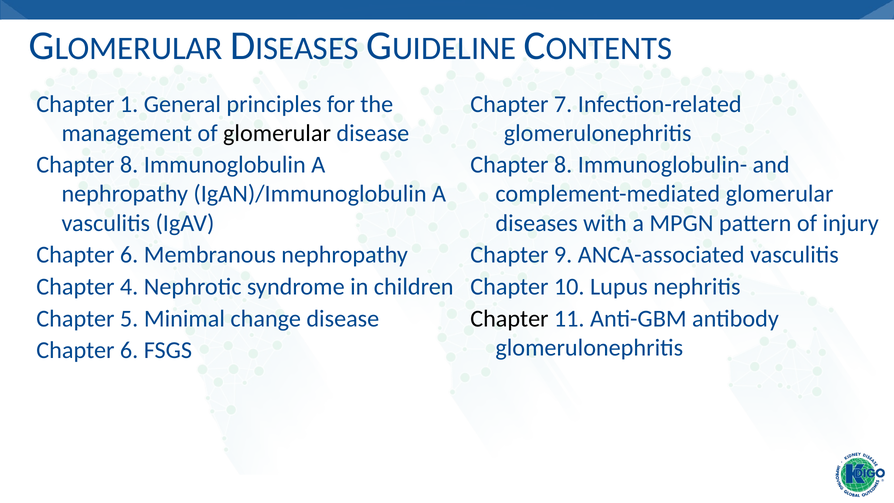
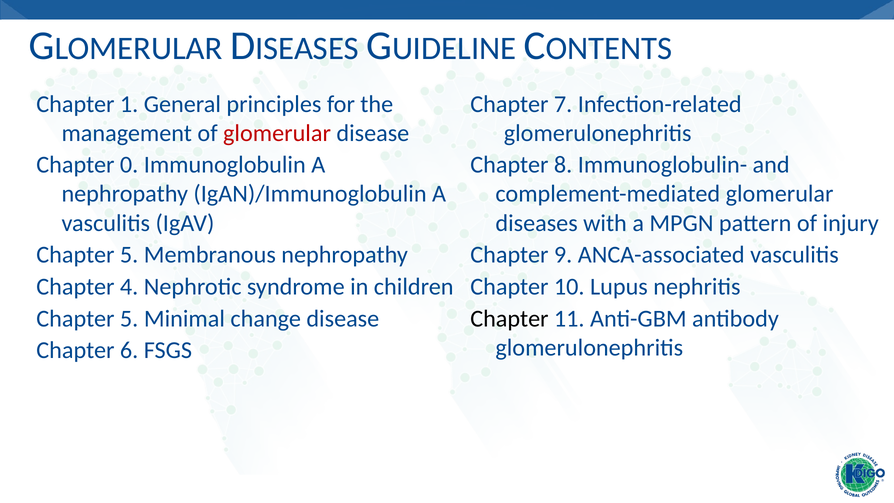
glomerular at (277, 133) colour: black -> red
8 at (129, 165): 8 -> 0
6 at (129, 255): 6 -> 5
